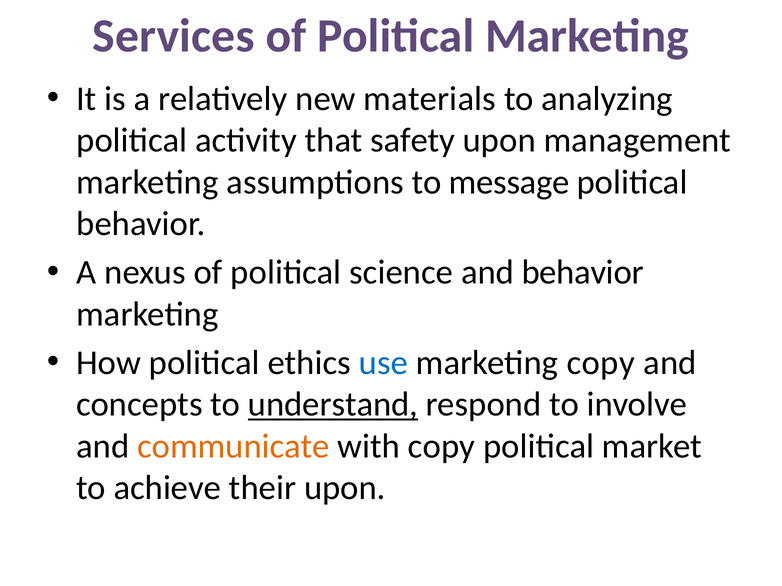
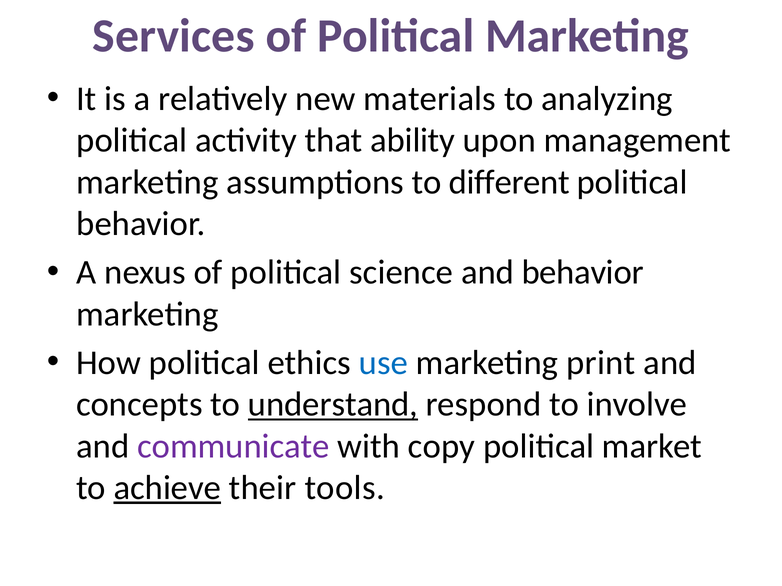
safety: safety -> ability
message: message -> different
marketing copy: copy -> print
communicate colour: orange -> purple
achieve underline: none -> present
their upon: upon -> tools
